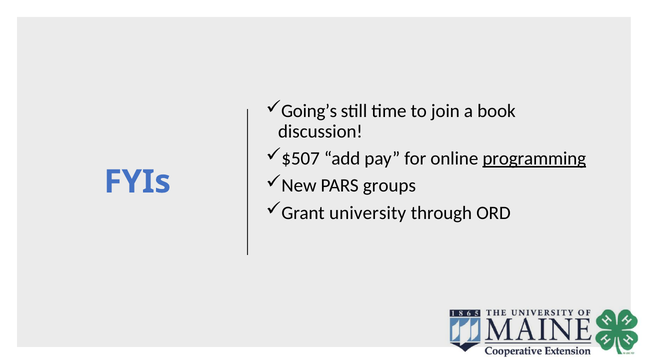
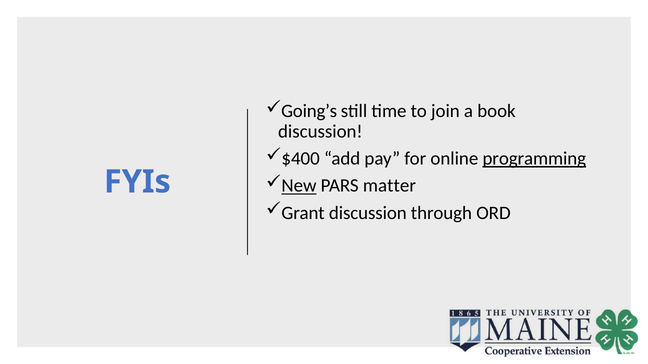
$507: $507 -> $400
New underline: none -> present
groups: groups -> matter
Grant university: university -> discussion
